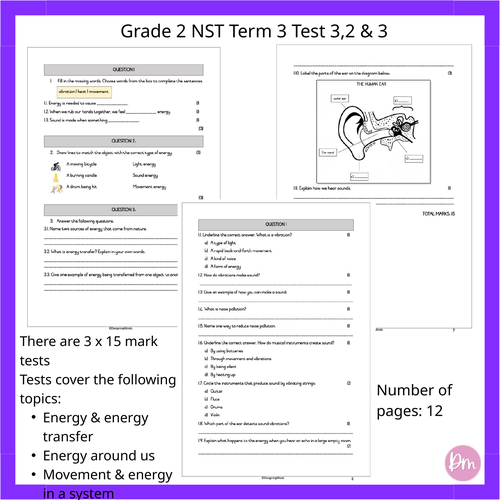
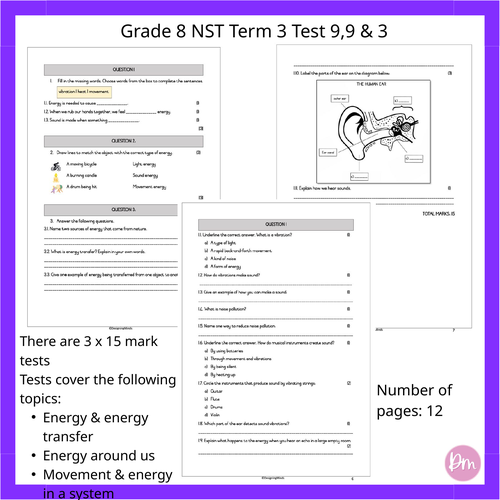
2: 2 -> 8
3,2: 3,2 -> 9,9
